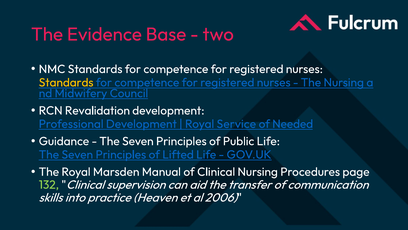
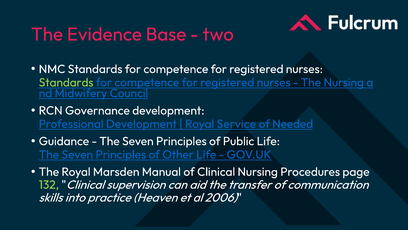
Standards at (66, 82) colour: yellow -> light green
Revalidation: Revalidation -> Governance
Lifted: Lifted -> Other
